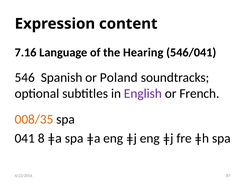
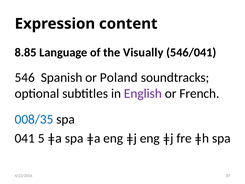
7.16: 7.16 -> 8.85
Hearing: Hearing -> Visually
008/35 colour: orange -> blue
8: 8 -> 5
